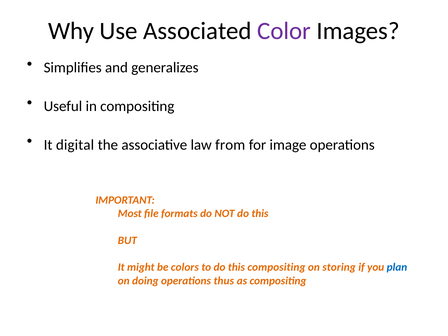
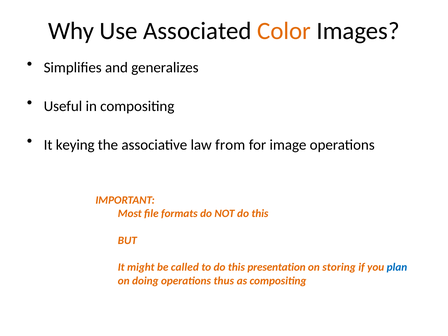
Color colour: purple -> orange
digital: digital -> keying
colors: colors -> called
this compositing: compositing -> presentation
